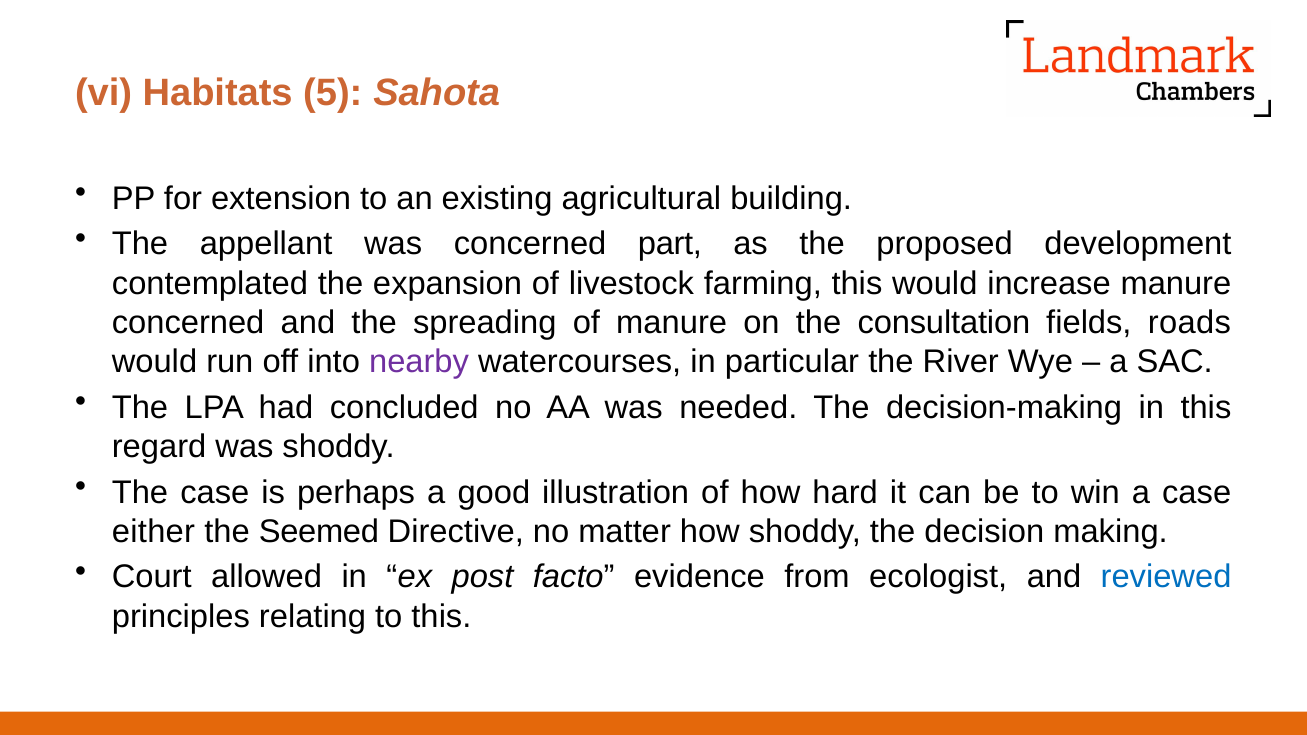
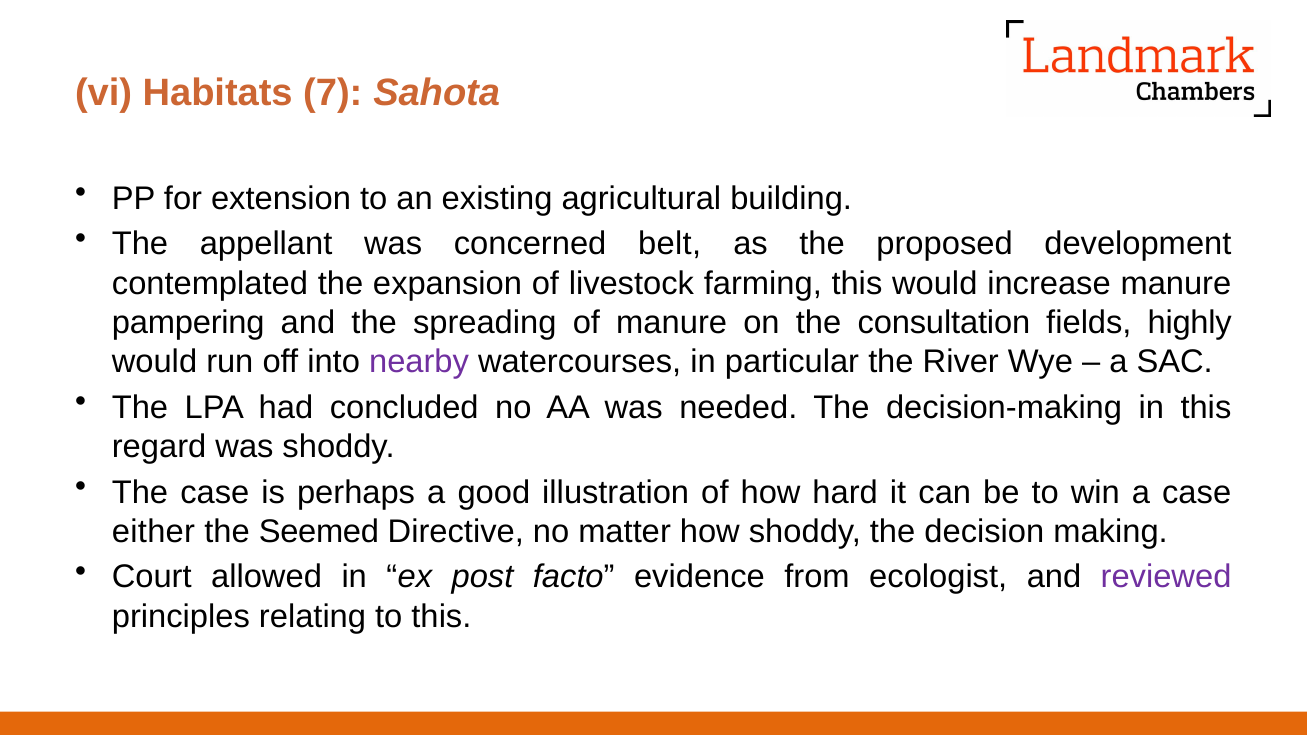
5: 5 -> 7
part: part -> belt
concerned at (188, 322): concerned -> pampering
roads: roads -> highly
reviewed colour: blue -> purple
